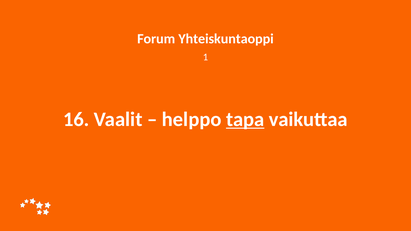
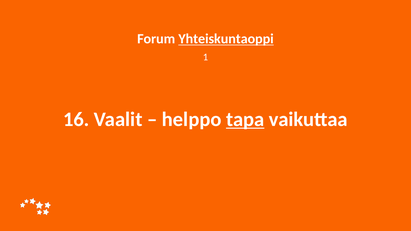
Yhteiskuntaoppi underline: none -> present
